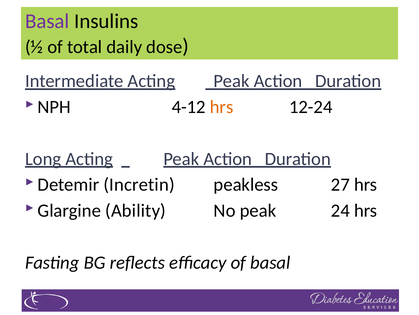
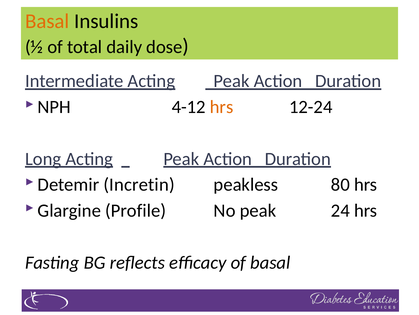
Basal at (47, 21) colour: purple -> orange
27: 27 -> 80
Ability: Ability -> Profile
